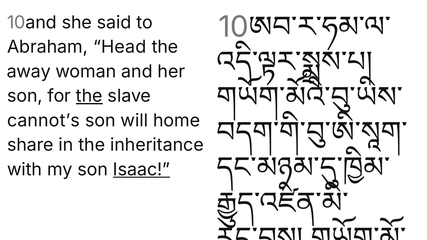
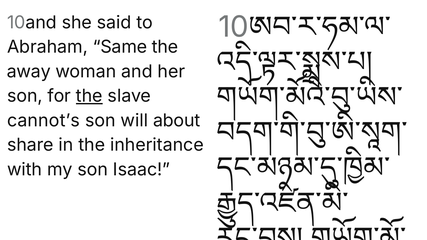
Head: Head -> Same
home: home -> about
Isaac underline: present -> none
